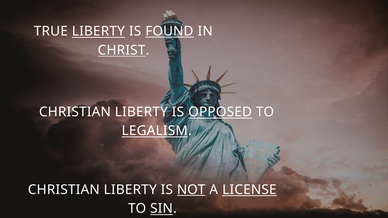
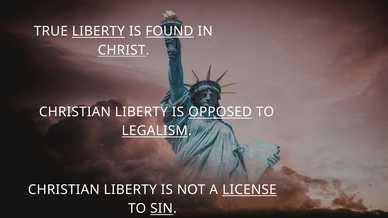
NOT underline: present -> none
